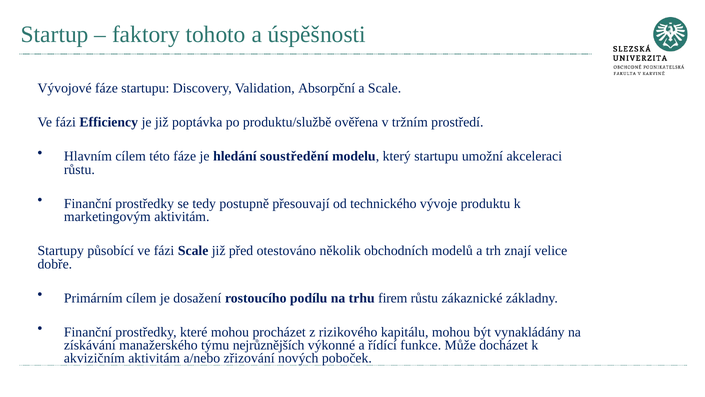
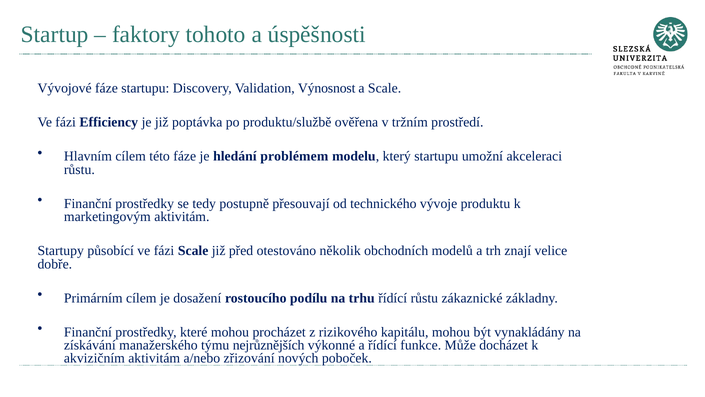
Absorpční: Absorpční -> Výnosnost
soustředění: soustředění -> problémem
trhu firem: firem -> řídící
